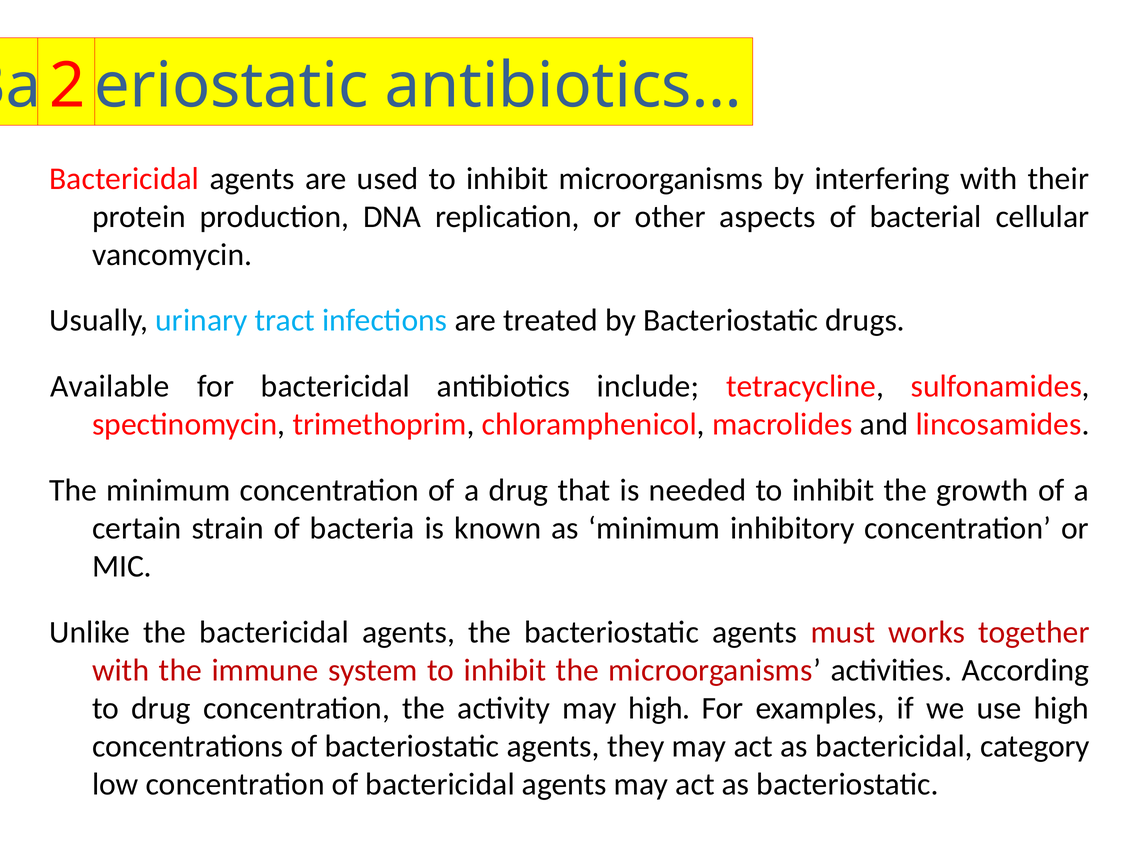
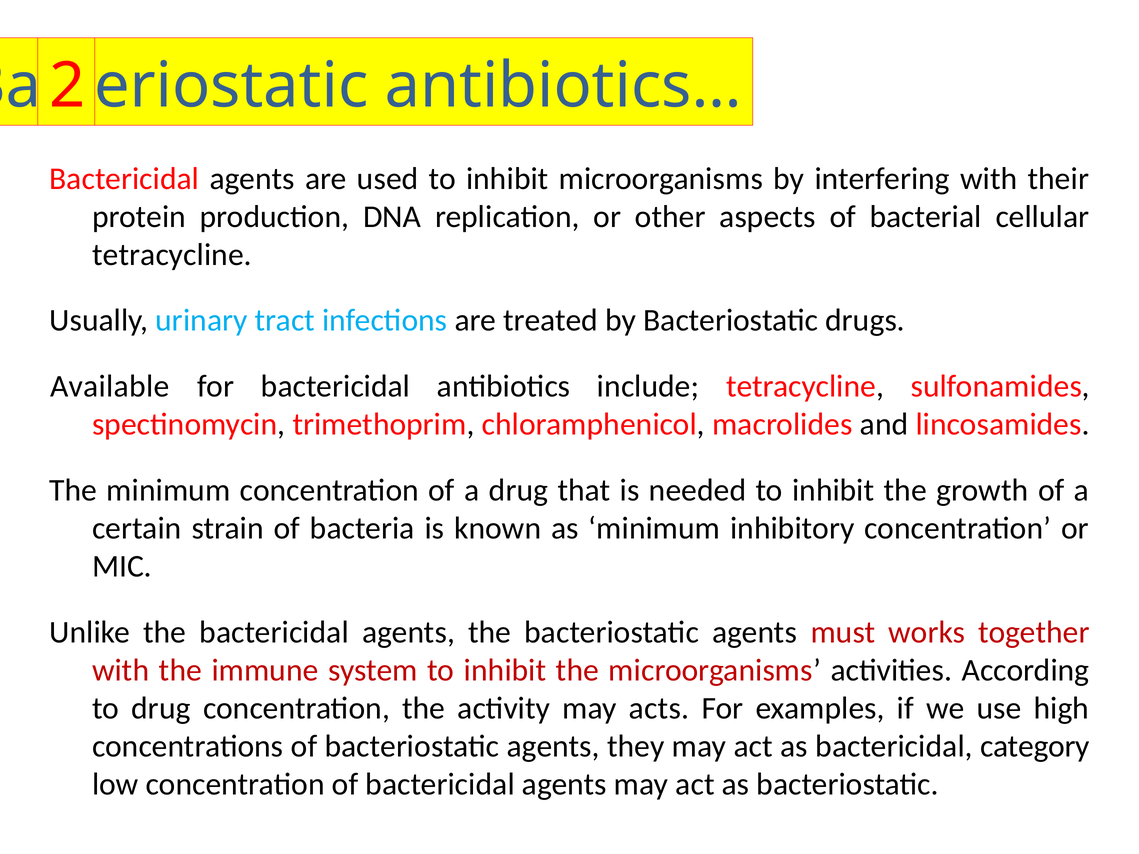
vancomycin at (172, 255): vancomycin -> tetracycline
may high: high -> acts
